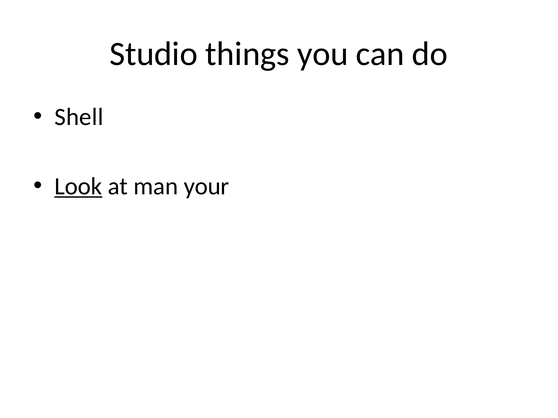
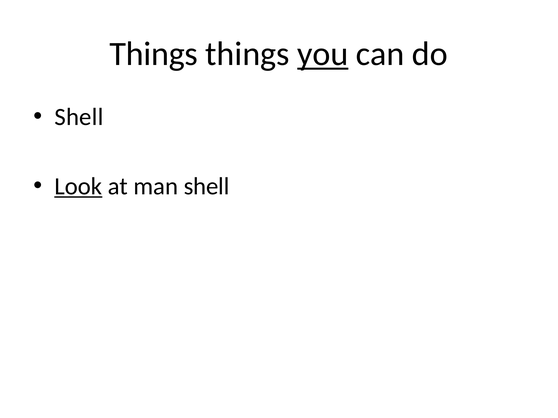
Studio at (154, 54): Studio -> Things
you underline: none -> present
man your: your -> shell
